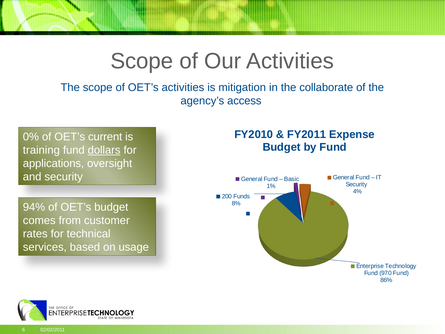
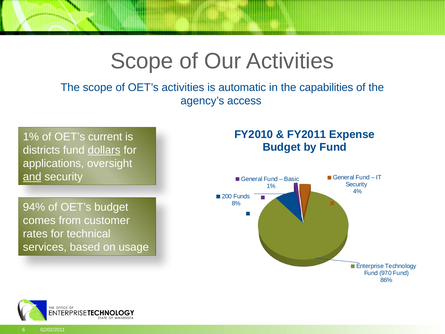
mitigation: mitigation -> automatic
collaborate: collaborate -> capabilities
0% at (31, 137): 0% -> 1%
training: training -> districts
and underline: none -> present
